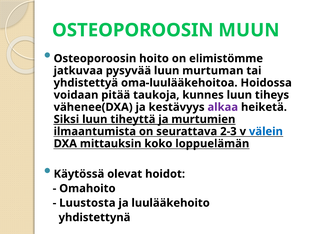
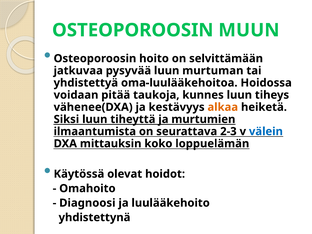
elimistömme: elimistömme -> selvittämään
alkaa colour: purple -> orange
Luustosta: Luustosta -> Diagnoosi
